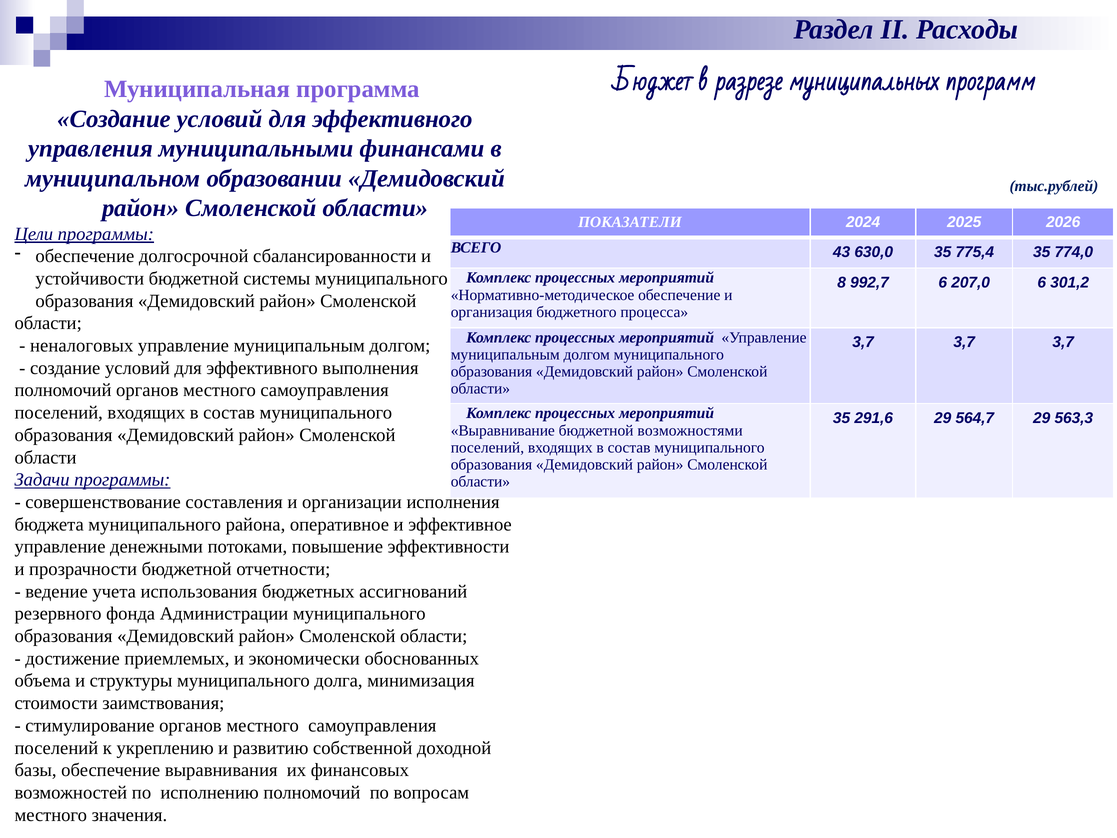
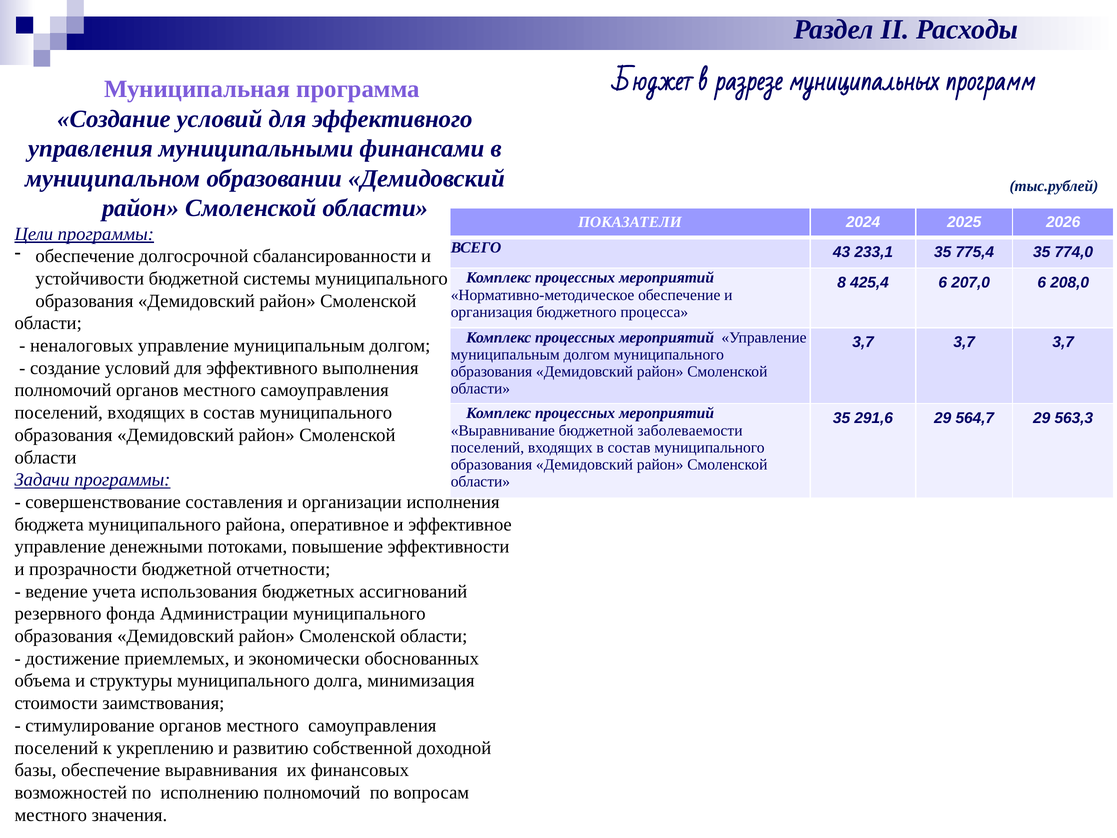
630,0: 630,0 -> 233,1
992,7: 992,7 -> 425,4
301,2: 301,2 -> 208,0
возможностями: возможностями -> заболеваемости
